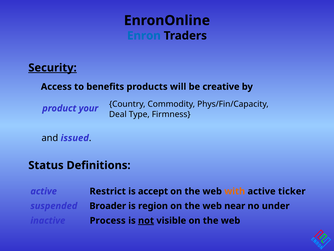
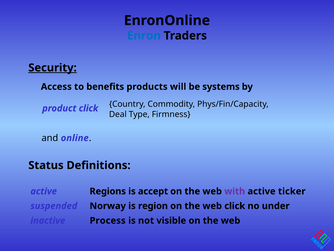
creative: creative -> systems
product your: your -> click
issued: issued -> online
Restrict: Restrict -> Regions
with colour: orange -> purple
Broader: Broader -> Norway
web near: near -> click
not underline: present -> none
